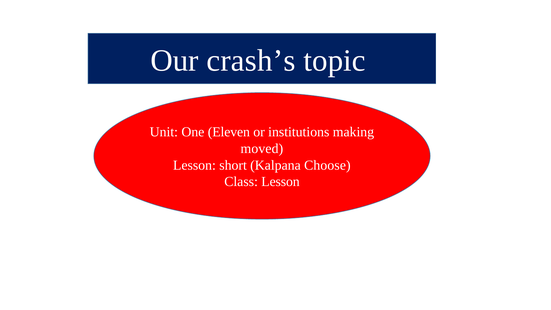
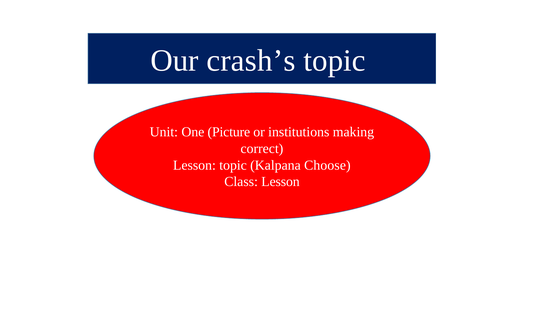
Eleven: Eleven -> Picture
moved: moved -> correct
Lesson short: short -> topic
